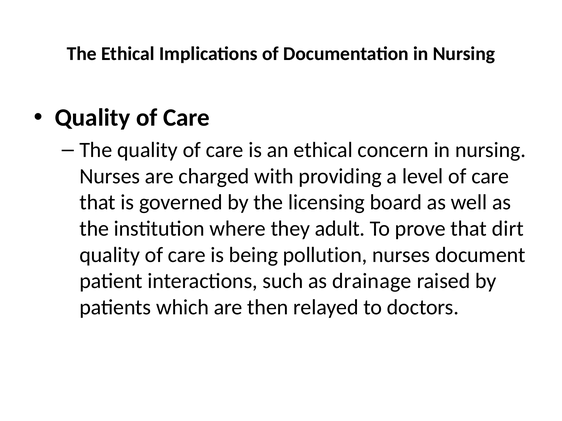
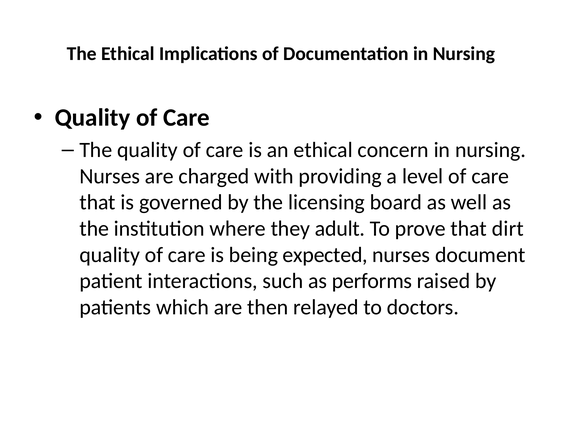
pollution: pollution -> expected
drainage: drainage -> performs
